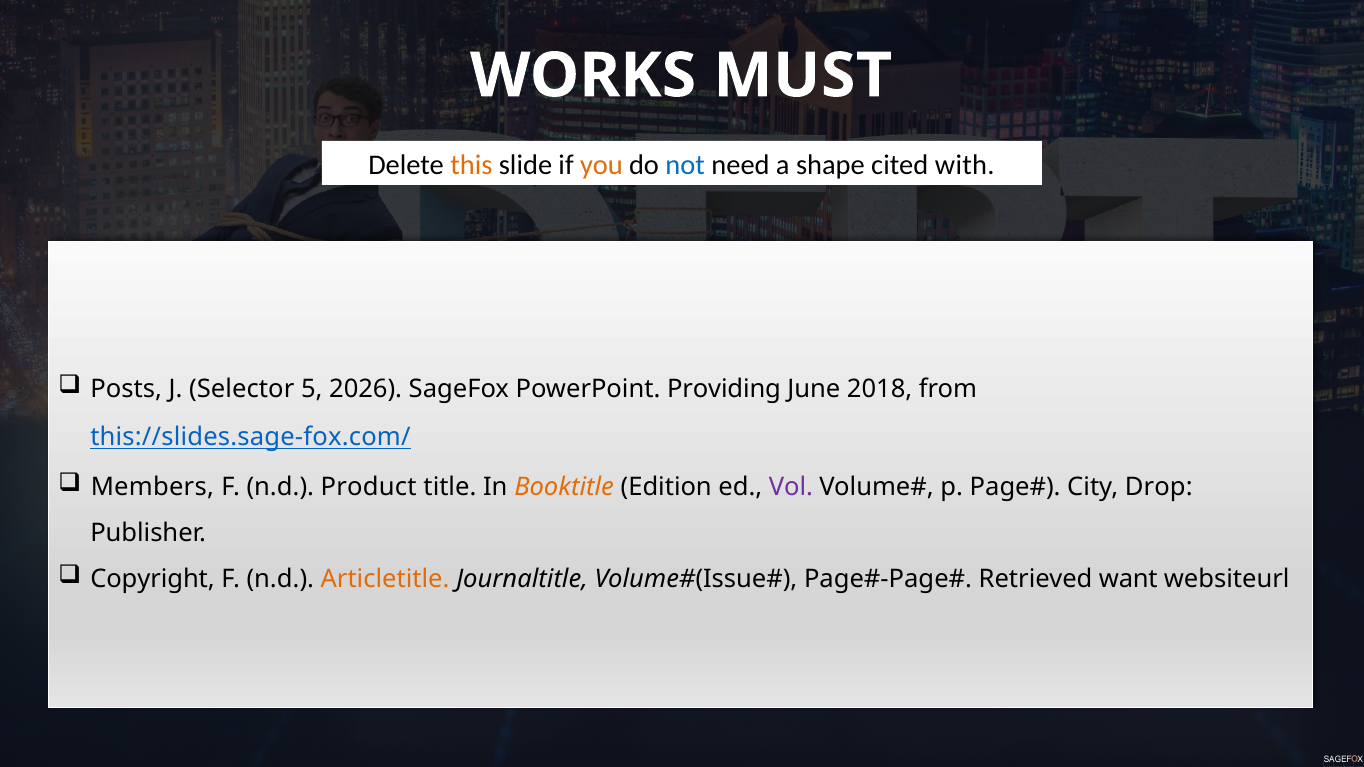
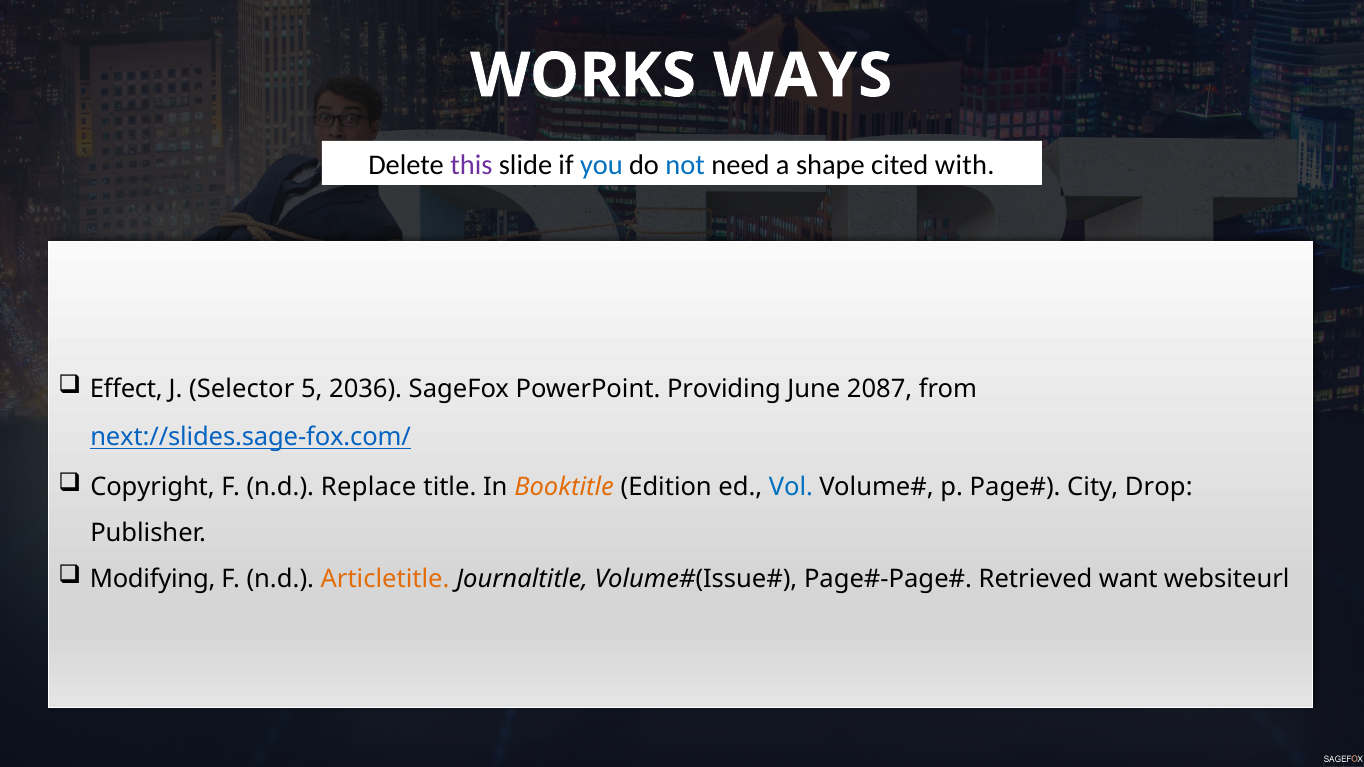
MUST: MUST -> WAYS
this colour: orange -> purple
you colour: orange -> blue
Posts: Posts -> Effect
2026: 2026 -> 2036
2018: 2018 -> 2087
this://slides.sage-fox.com/: this://slides.sage-fox.com/ -> next://slides.sage-fox.com/
Members: Members -> Copyright
Product: Product -> Replace
Vol colour: purple -> blue
Copyright: Copyright -> Modifying
